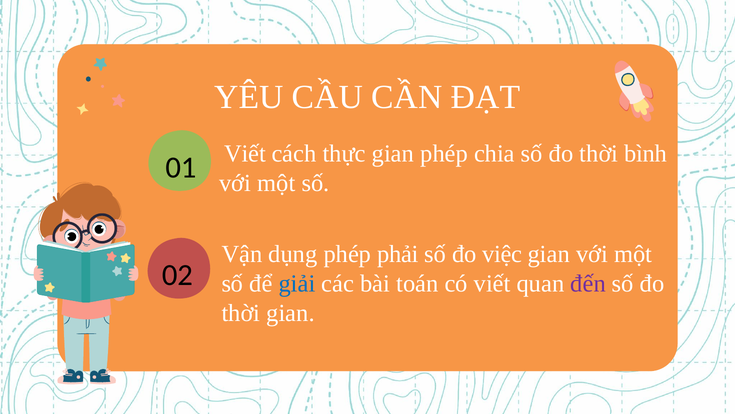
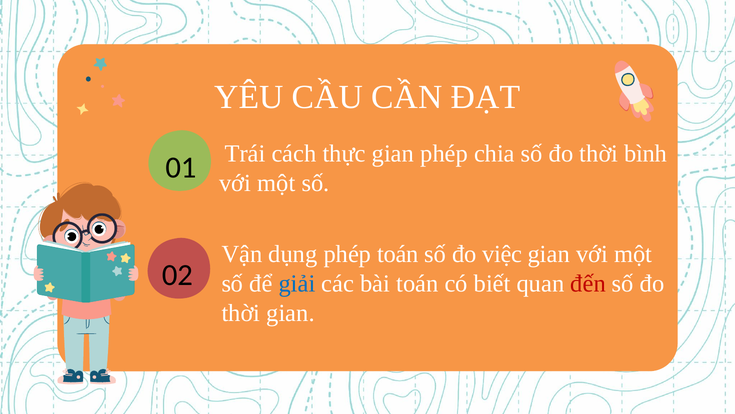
Viết at (245, 154): Viết -> Trái
phép phải: phải -> toán
có viết: viết -> biết
đến colour: purple -> red
